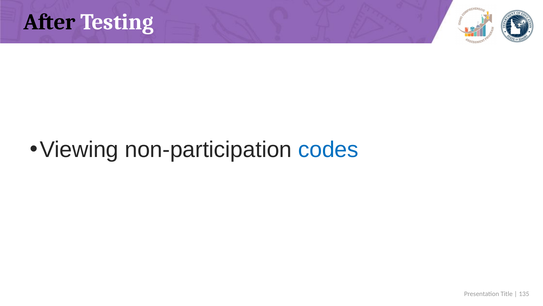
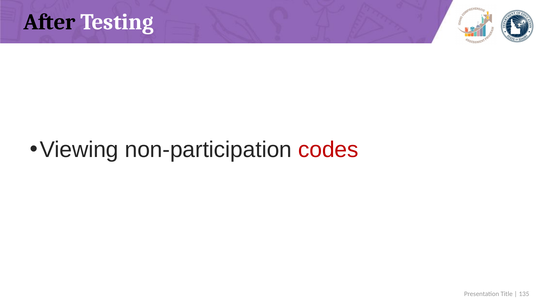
codes colour: blue -> red
